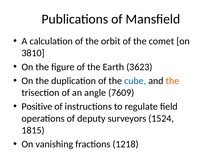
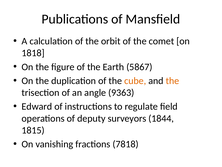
3810: 3810 -> 1818
3623: 3623 -> 5867
cube colour: blue -> orange
7609: 7609 -> 9363
Positive: Positive -> Edward
1524: 1524 -> 1844
1218: 1218 -> 7818
